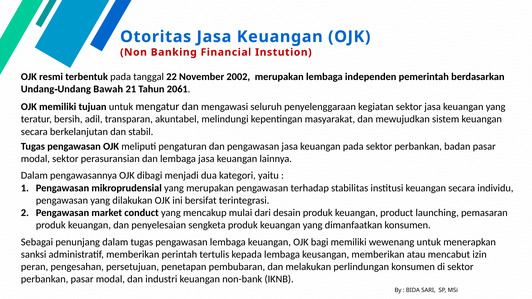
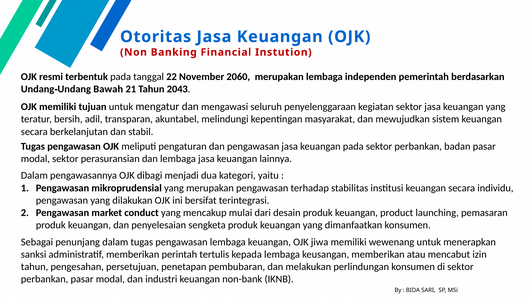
2002: 2002 -> 2060
2061: 2061 -> 2043
bagi: bagi -> jiwa
peran at (35, 267): peran -> tahun
